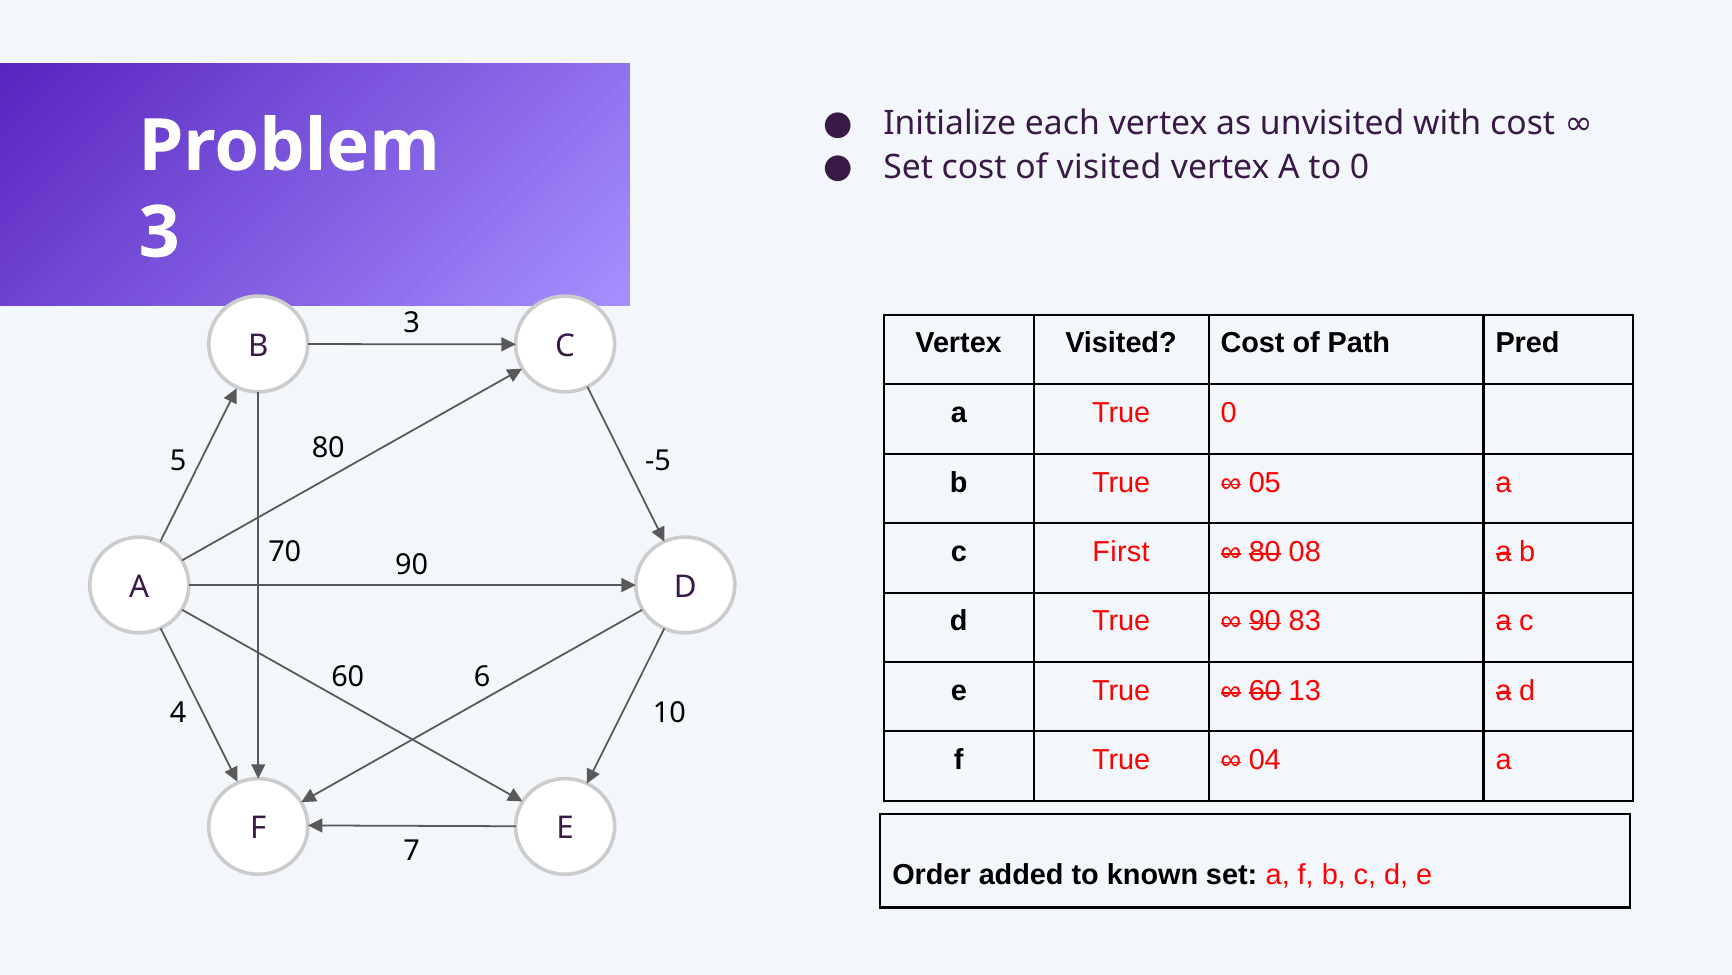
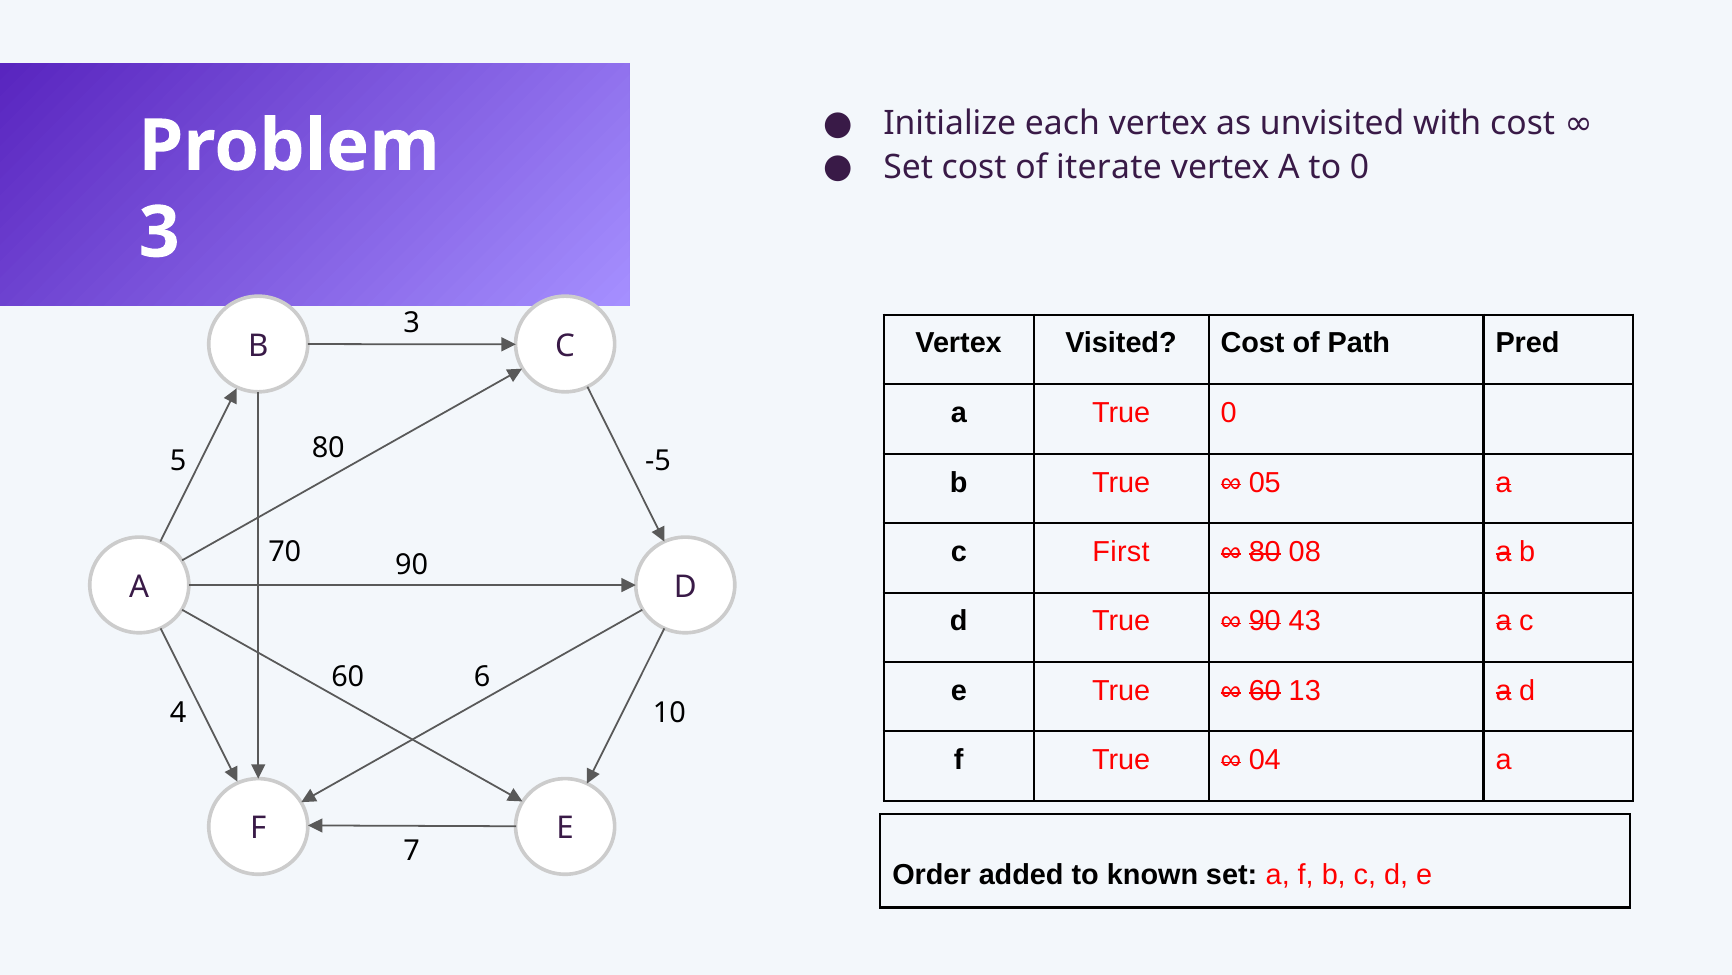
of visited: visited -> iterate
83: 83 -> 43
